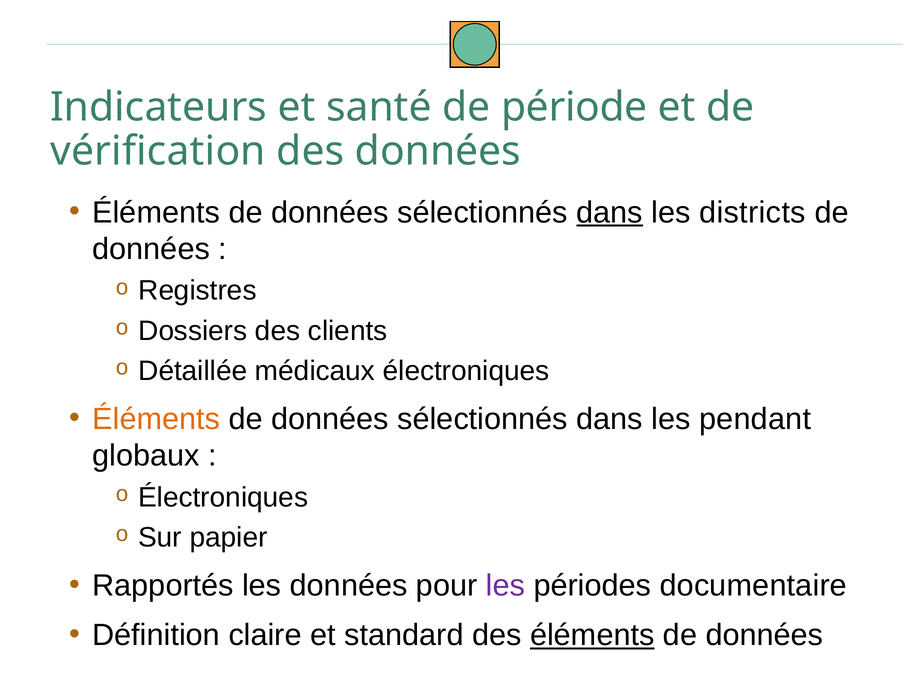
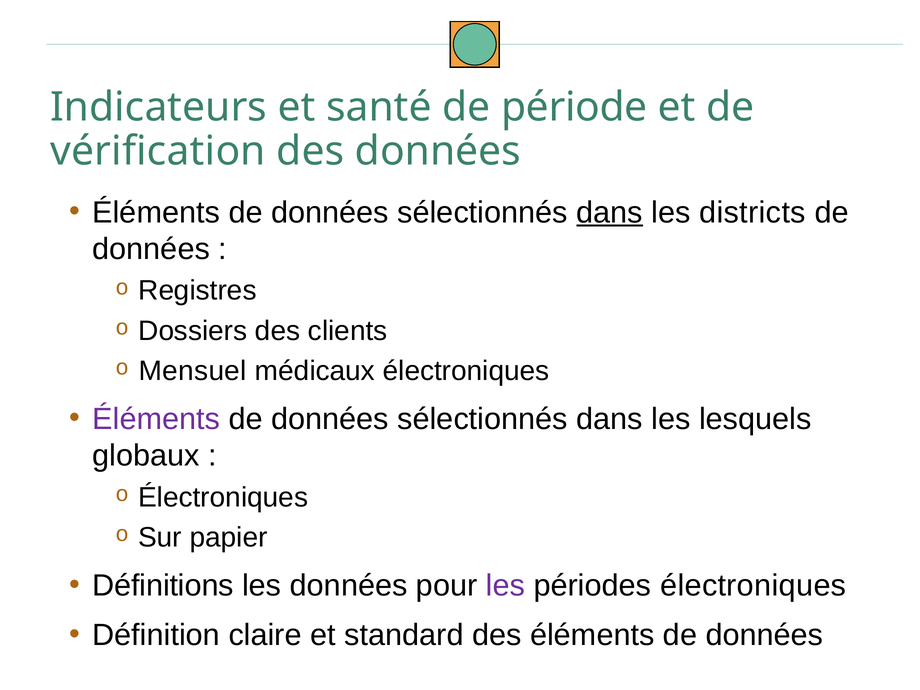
Détaillée: Détaillée -> Mensuel
Éléments at (156, 419) colour: orange -> purple
pendant: pendant -> lesquels
Rapportés: Rapportés -> Définitions
périodes documentaire: documentaire -> électroniques
éléments at (592, 635) underline: present -> none
